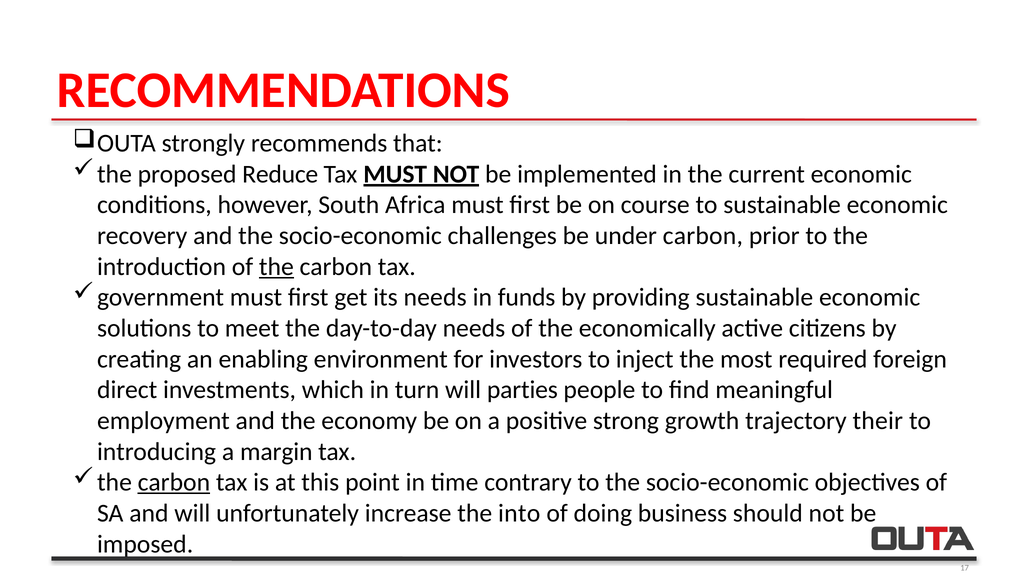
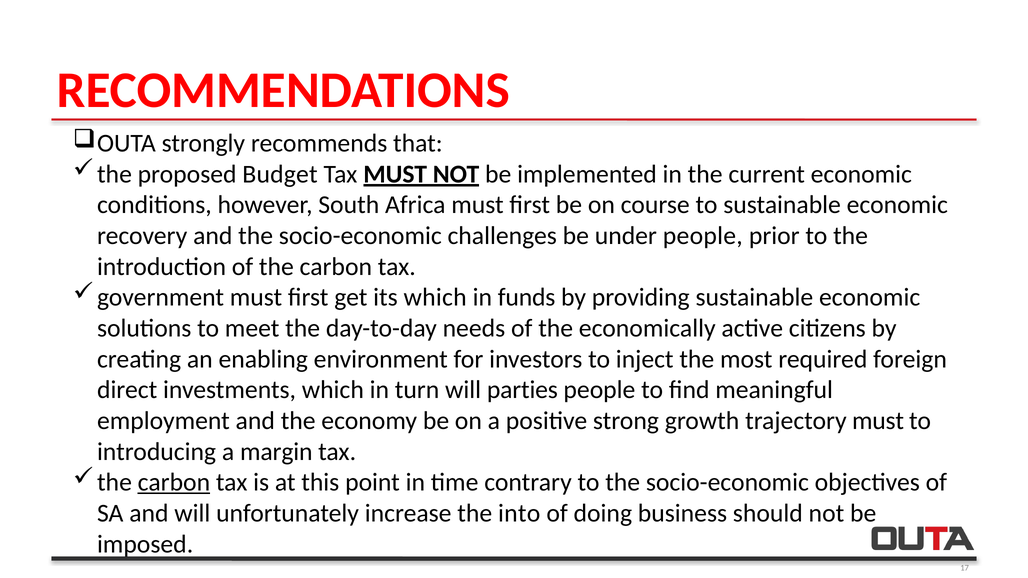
Reduce: Reduce -> Budget
under carbon: carbon -> people
the at (276, 267) underline: present -> none
its needs: needs -> which
trajectory their: their -> must
